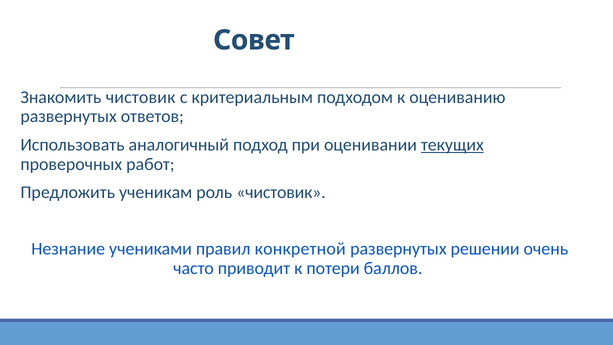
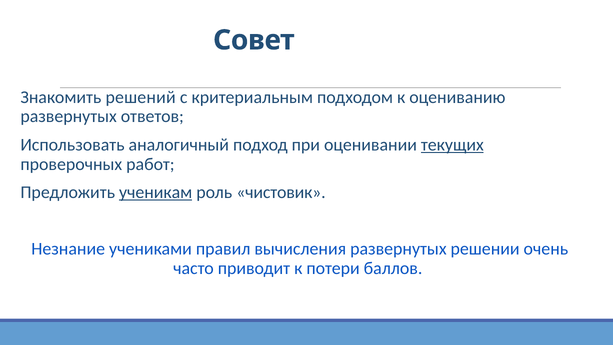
Знакомить чистовик: чистовик -> решений
ученикам underline: none -> present
конкретной: конкретной -> вычисления
